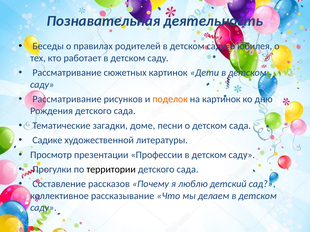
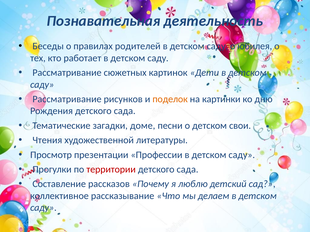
на картинок: картинок -> картинки
детском сада: сада -> свои
Садике: Садике -> Чтения
территории colour: black -> red
